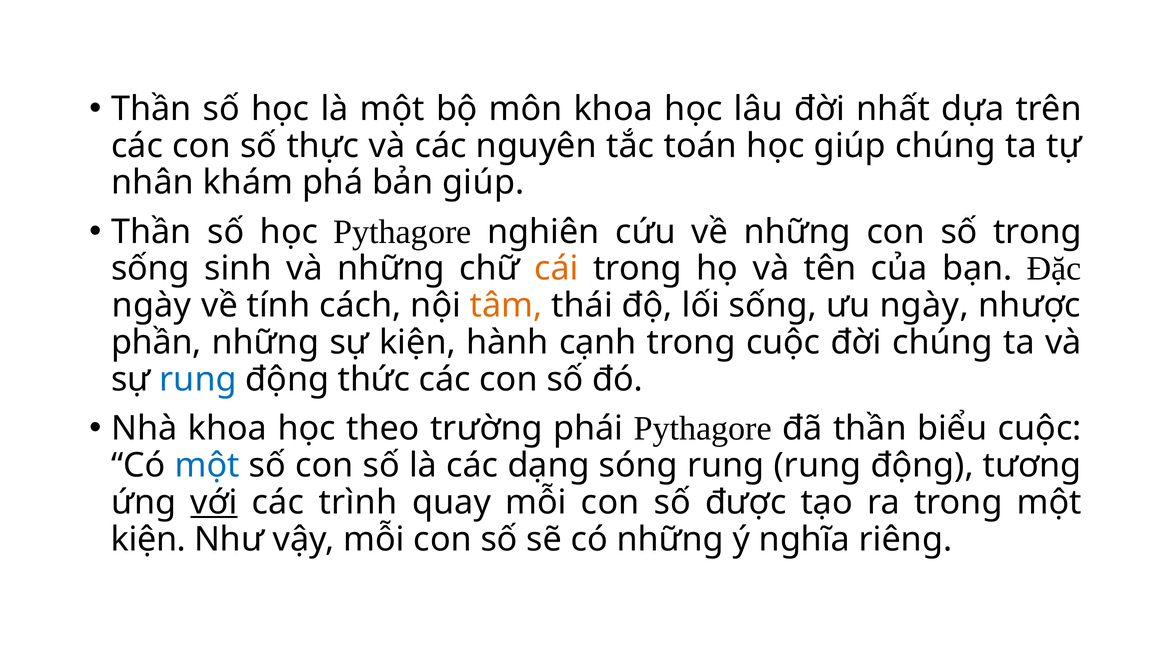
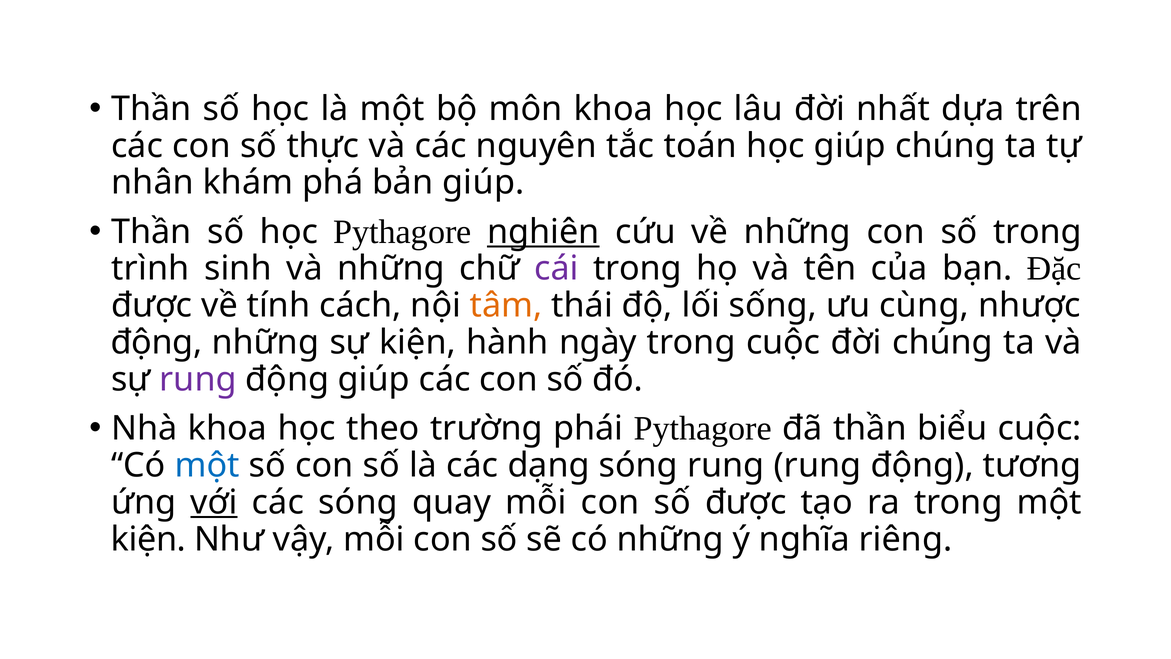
nghiên underline: none -> present
sống at (151, 269): sống -> trình
cái colour: orange -> purple
ngày at (152, 305): ngày -> được
ưu ngày: ngày -> cùng
phần at (156, 342): phần -> động
cạnh: cạnh -> ngày
rung at (198, 379) colour: blue -> purple
động thức: thức -> giúp
các trình: trình -> sóng
